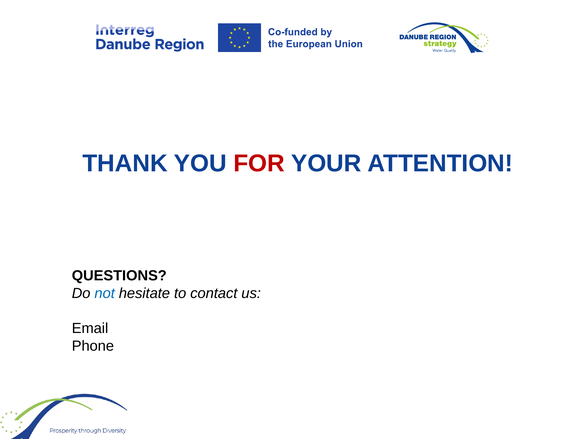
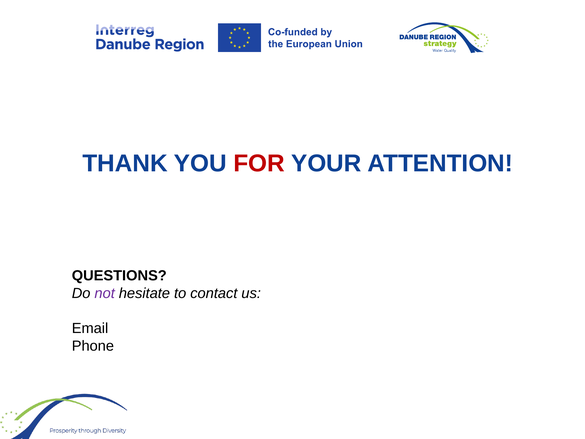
not colour: blue -> purple
